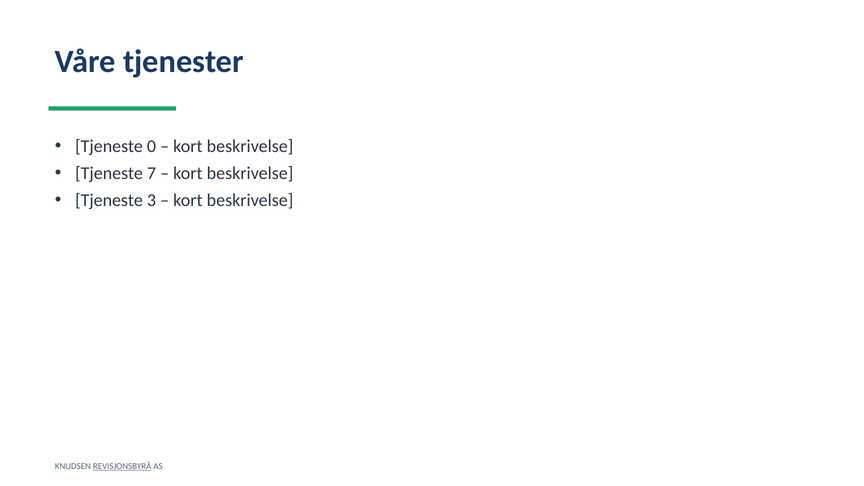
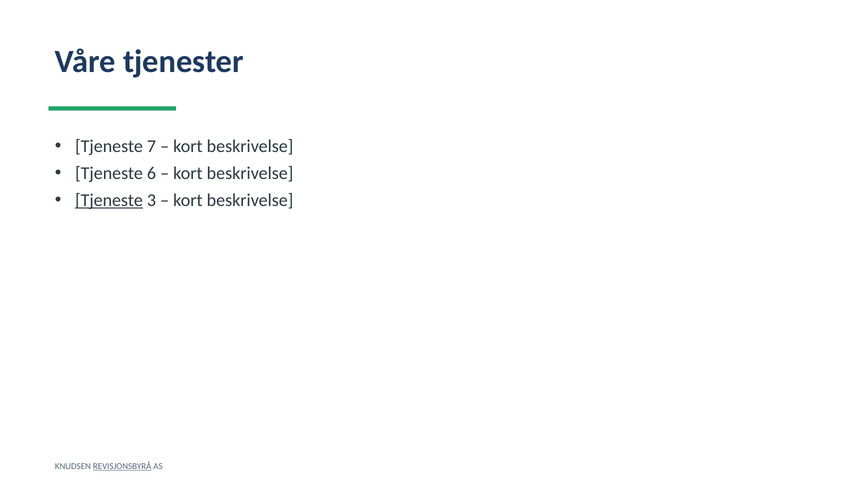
0: 0 -> 7
7: 7 -> 6
Tjeneste at (109, 200) underline: none -> present
